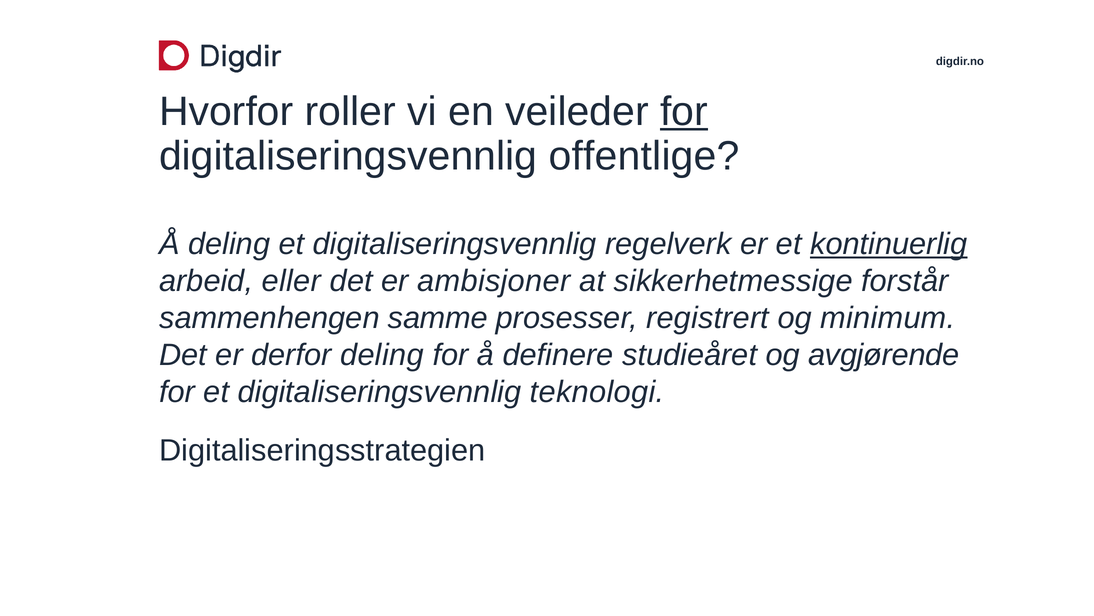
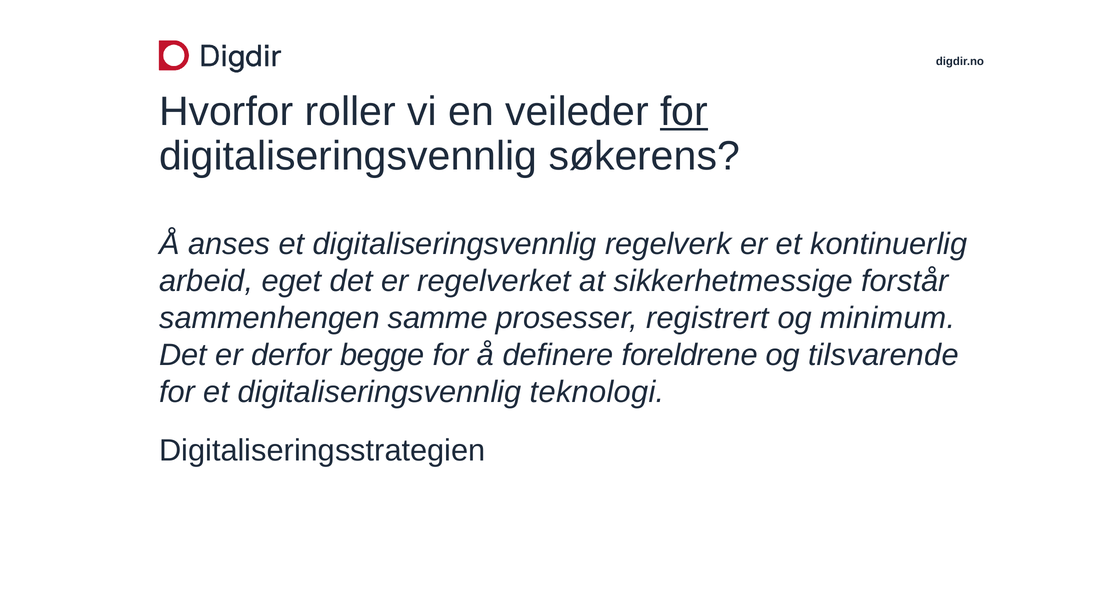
offentlige: offentlige -> søkerens
Å deling: deling -> anses
kontinuerlig underline: present -> none
eller: eller -> eget
ambisjoner: ambisjoner -> regelverket
derfor deling: deling -> begge
studieåret: studieåret -> foreldrene
avgjørende: avgjørende -> tilsvarende
